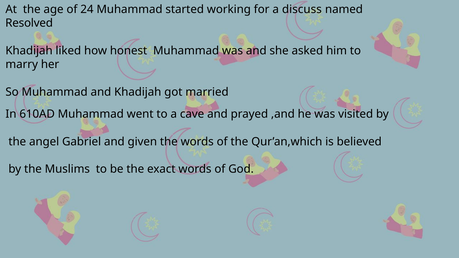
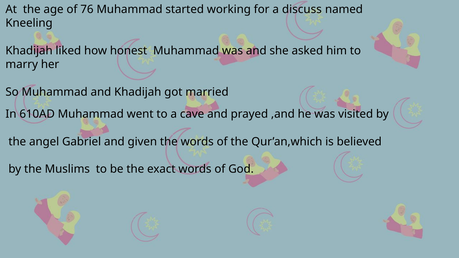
24: 24 -> 76
Resolved: Resolved -> Kneeling
